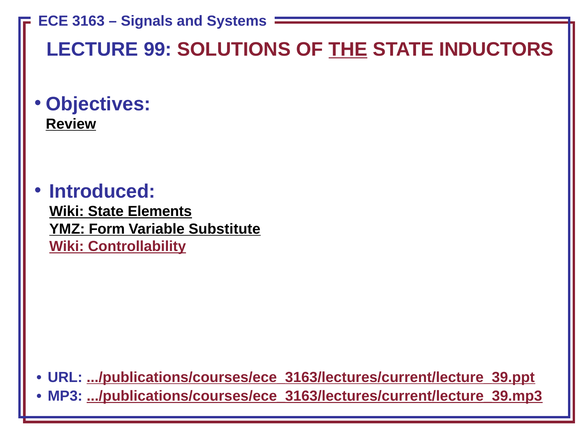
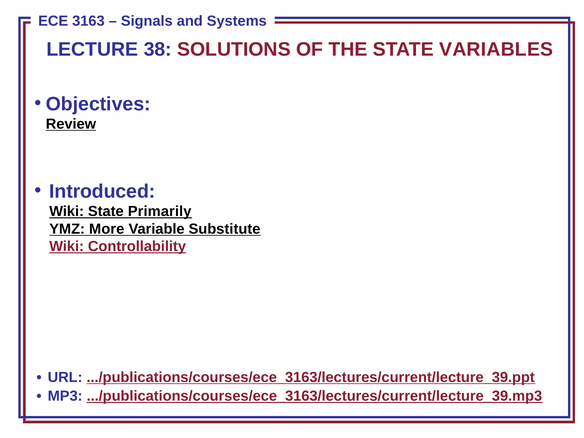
99: 99 -> 38
THE underline: present -> none
INDUCTORS: INDUCTORS -> VARIABLES
Elements: Elements -> Primarily
Form: Form -> More
